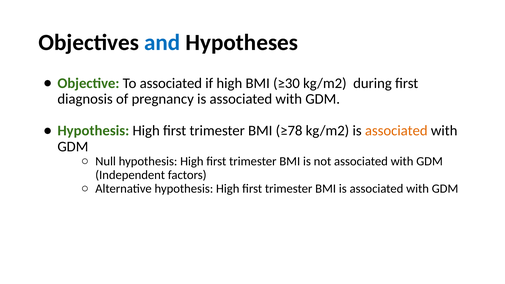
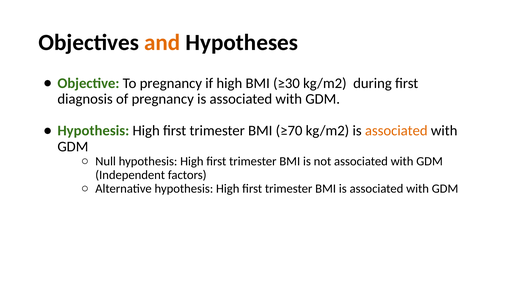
and colour: blue -> orange
To associated: associated -> pregnancy
≥78: ≥78 -> ≥70
